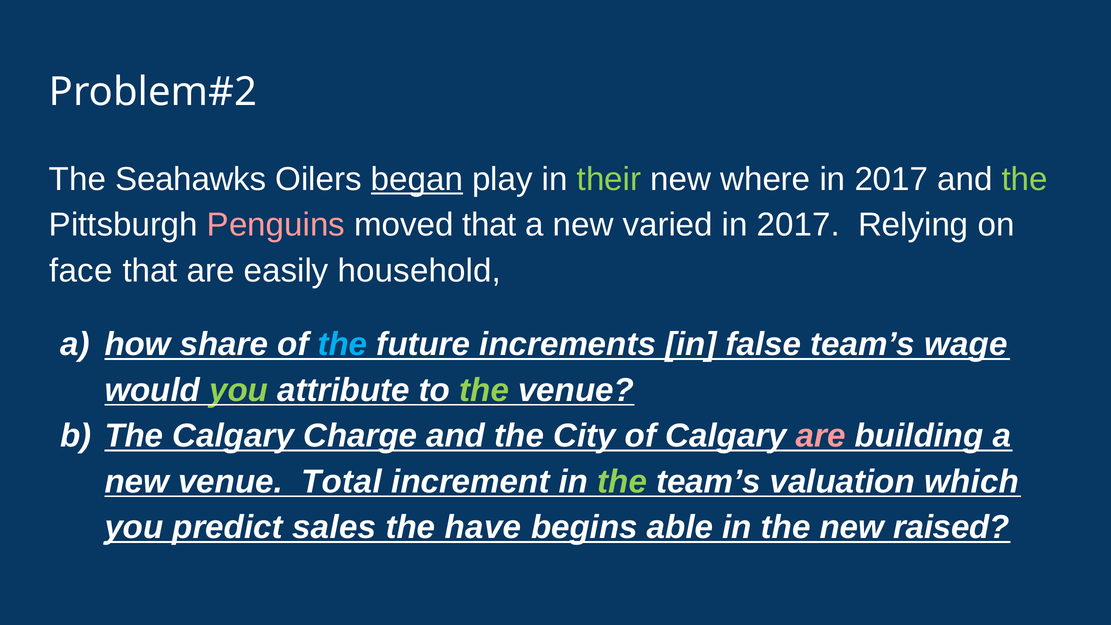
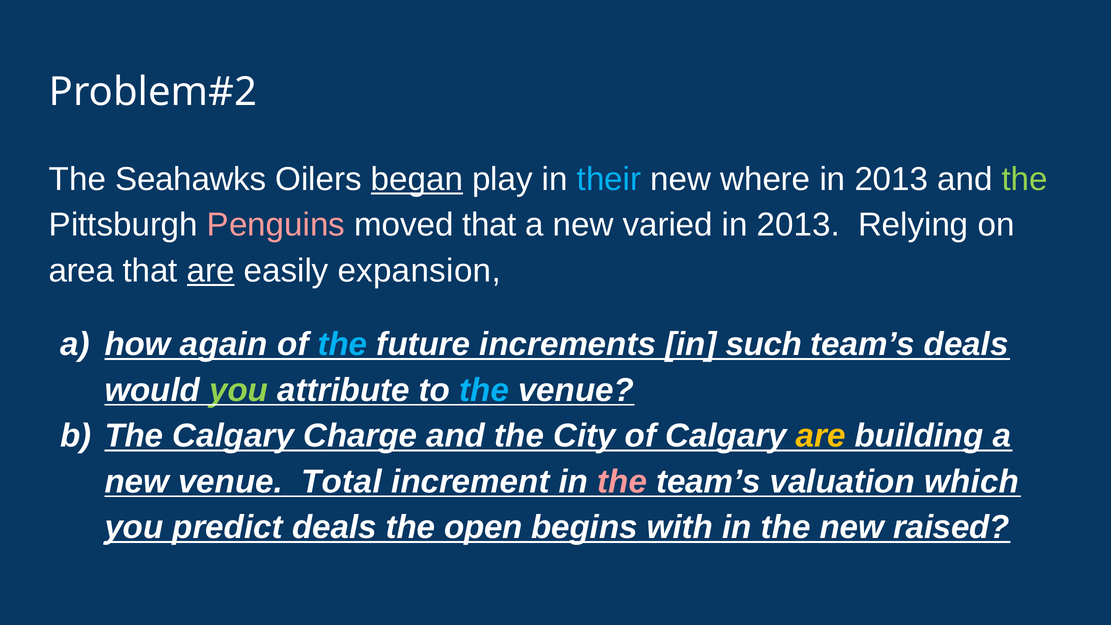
their colour: light green -> light blue
2017 at (891, 179): 2017 -> 2013
2017 at (798, 225): 2017 -> 2013
face: face -> area
are at (211, 271) underline: none -> present
household: household -> expansion
share: share -> again
false: false -> such
team’s wage: wage -> deals
the at (484, 390) colour: light green -> light blue
are at (821, 436) colour: pink -> yellow
the at (622, 482) colour: light green -> pink
predict sales: sales -> deals
have: have -> open
able: able -> with
